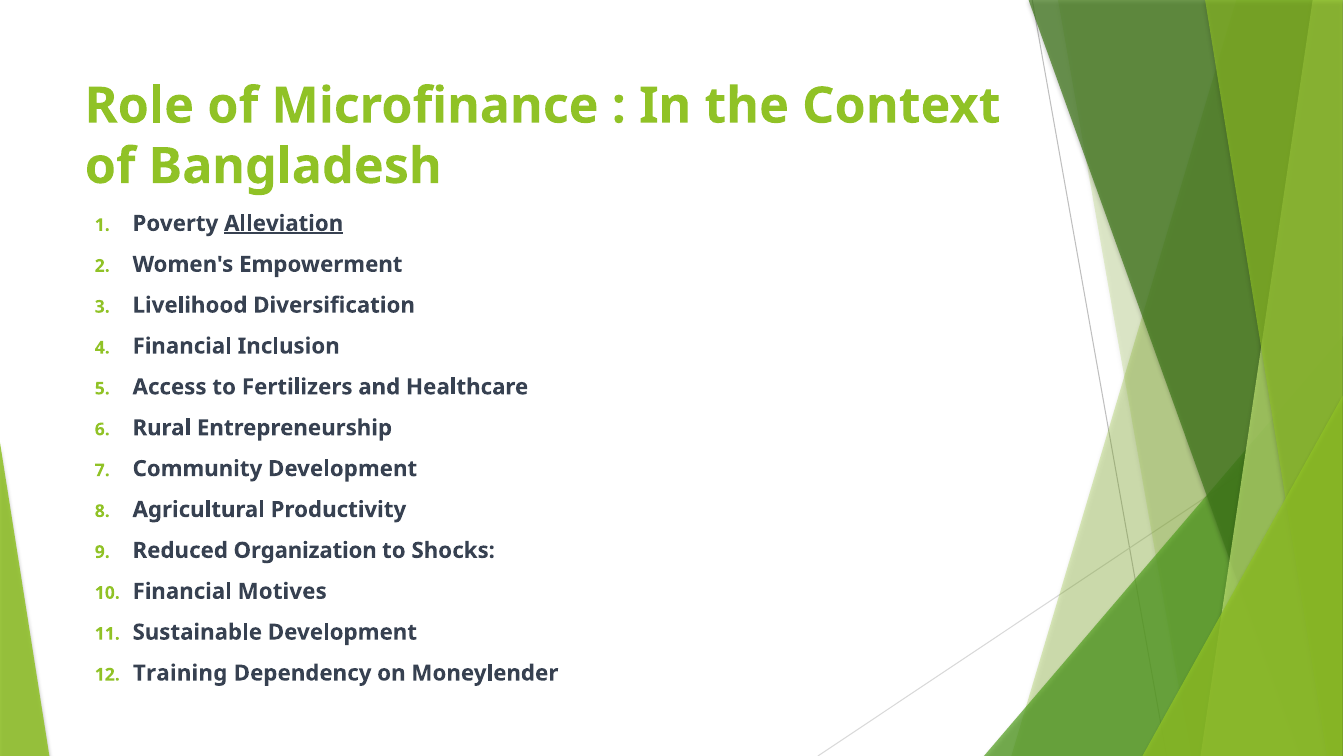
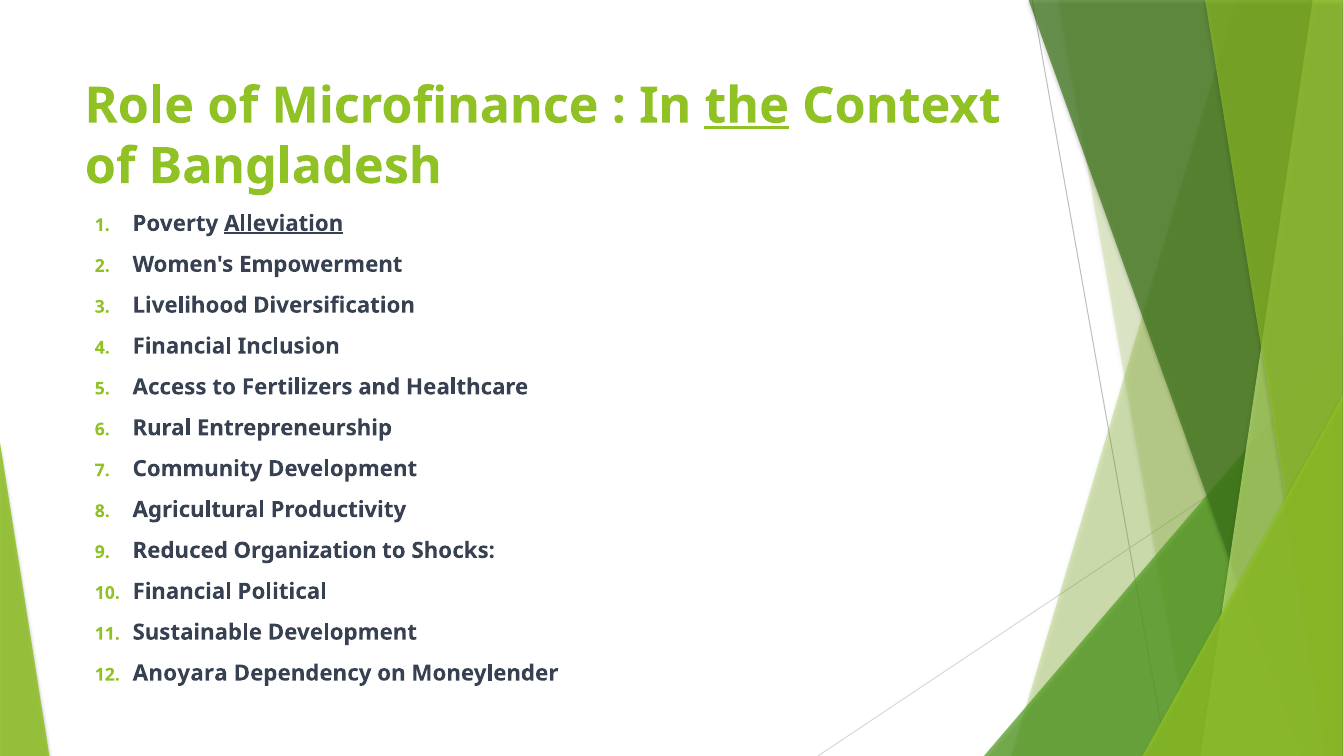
the underline: none -> present
Motives: Motives -> Political
Training: Training -> Anoyara
